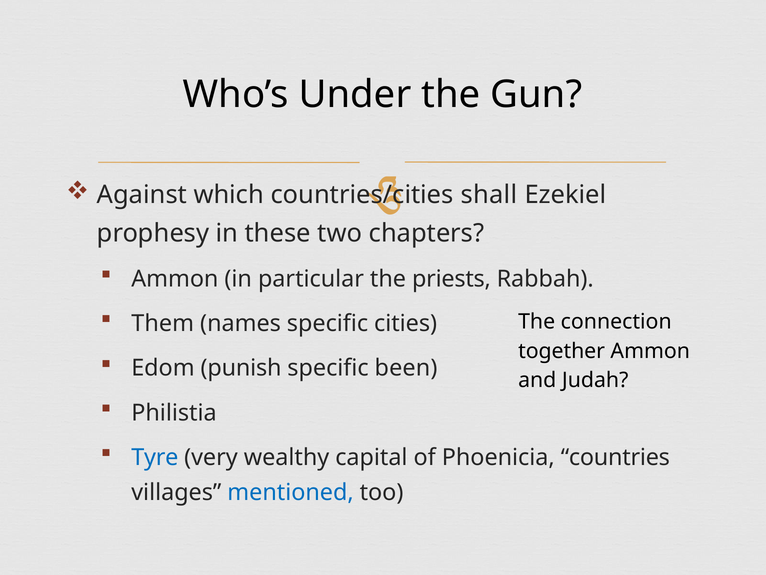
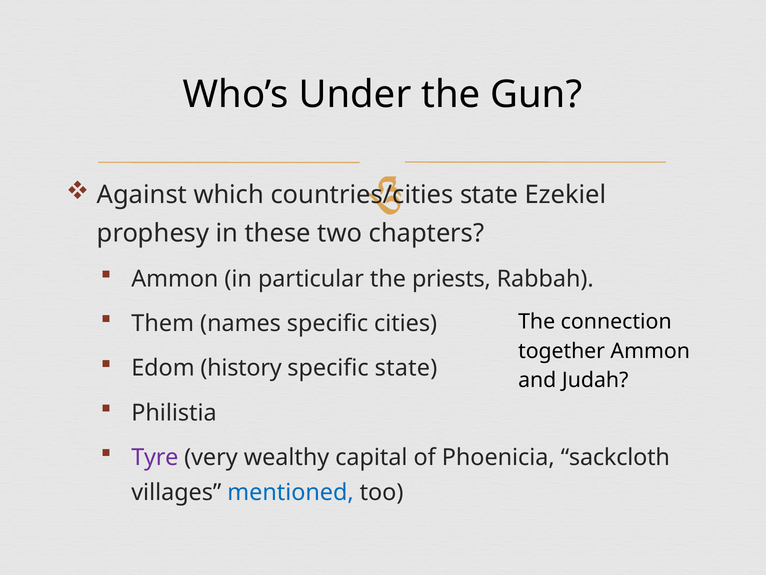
shall at (489, 195): shall -> state
punish: punish -> history
specific been: been -> state
Tyre colour: blue -> purple
countries: countries -> sackcloth
